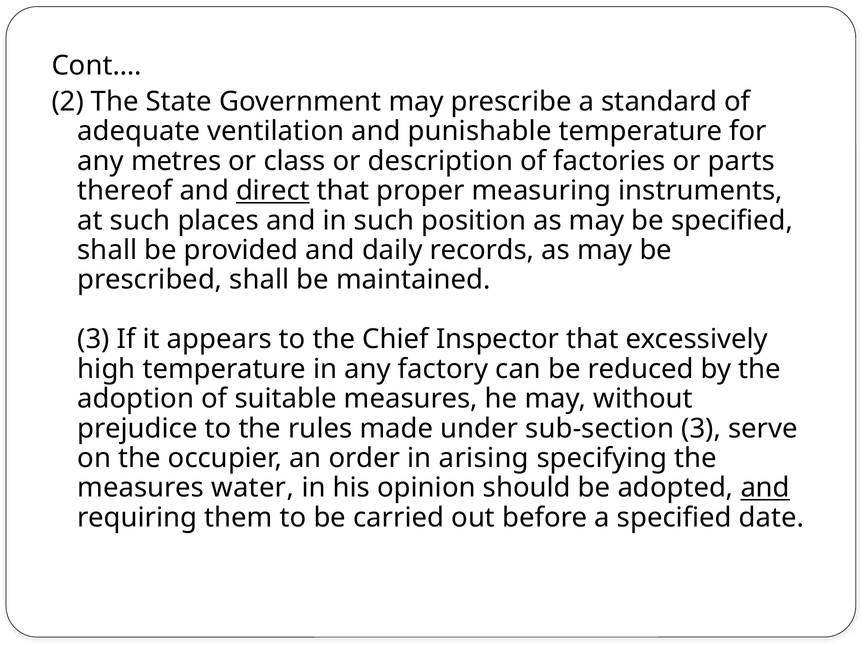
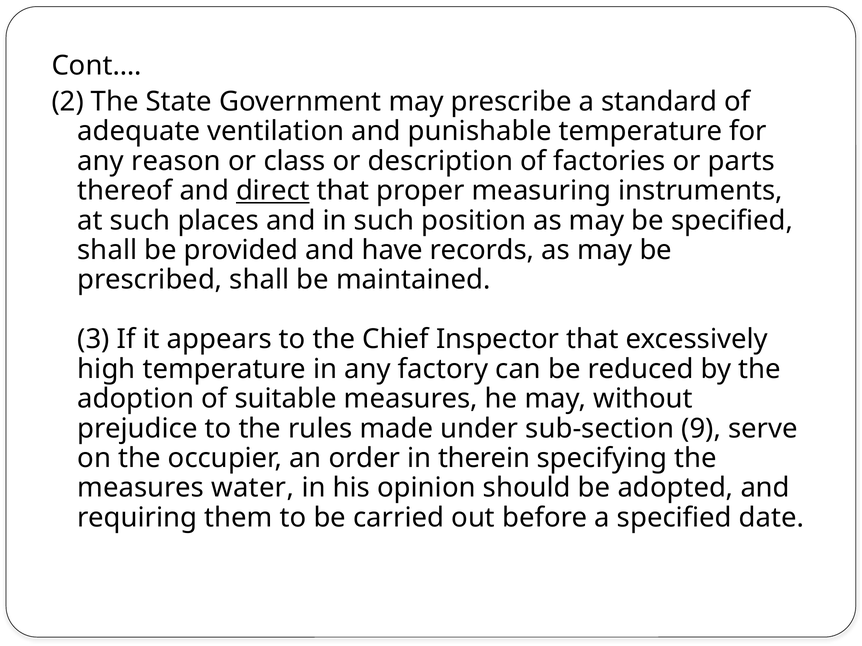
metres: metres -> reason
daily: daily -> have
sub-section 3: 3 -> 9
arising: arising -> therein
and at (765, 488) underline: present -> none
